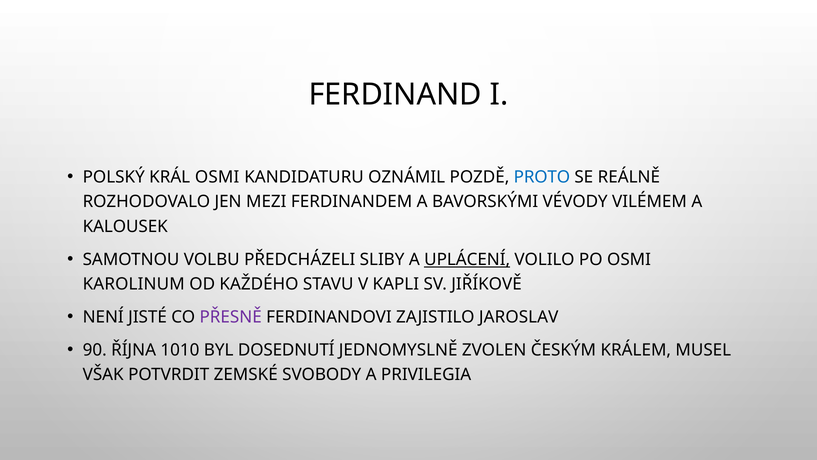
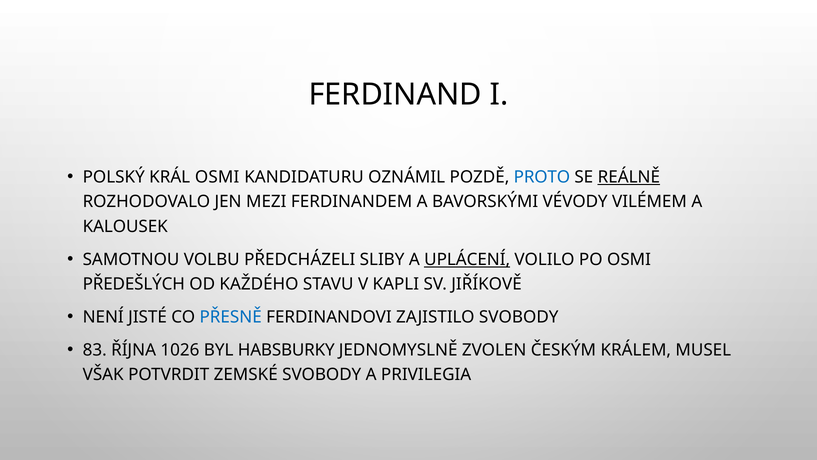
REÁLNĚ underline: none -> present
KAROLINUM: KAROLINUM -> PŘEDEŠLÝCH
PŘESNĚ colour: purple -> blue
ZAJISTILO JAROSLAV: JAROSLAV -> SVOBODY
90: 90 -> 83
1010: 1010 -> 1026
DOSEDNUTÍ: DOSEDNUTÍ -> HABSBURKY
